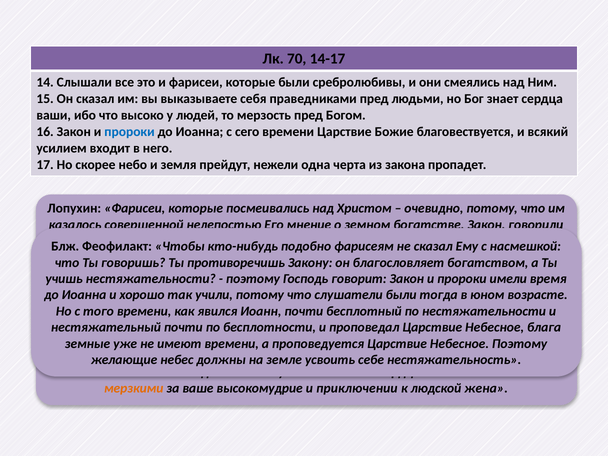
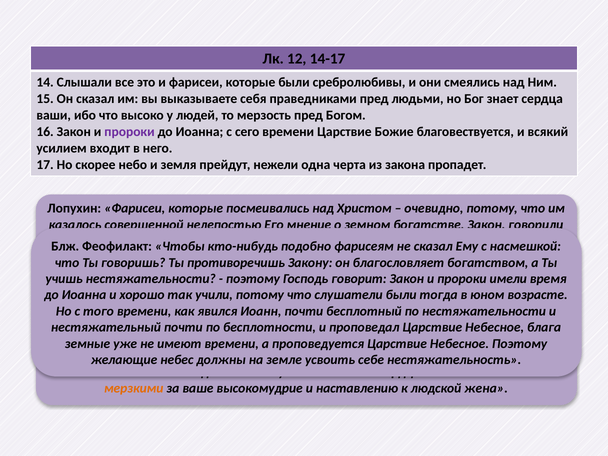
70: 70 -> 12
пророки at (130, 132) colour: blue -> purple
приключении: приключении -> наставлению
